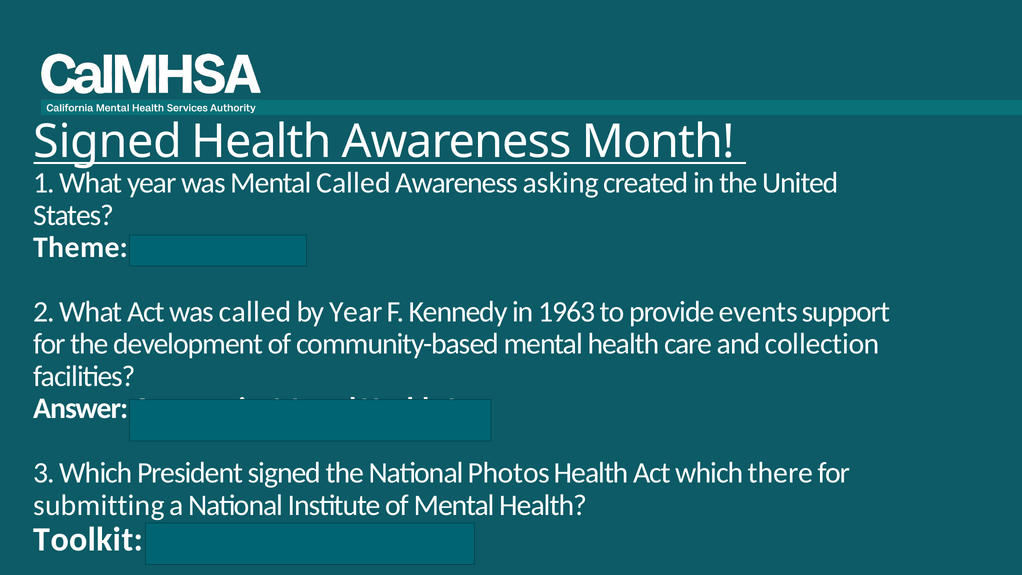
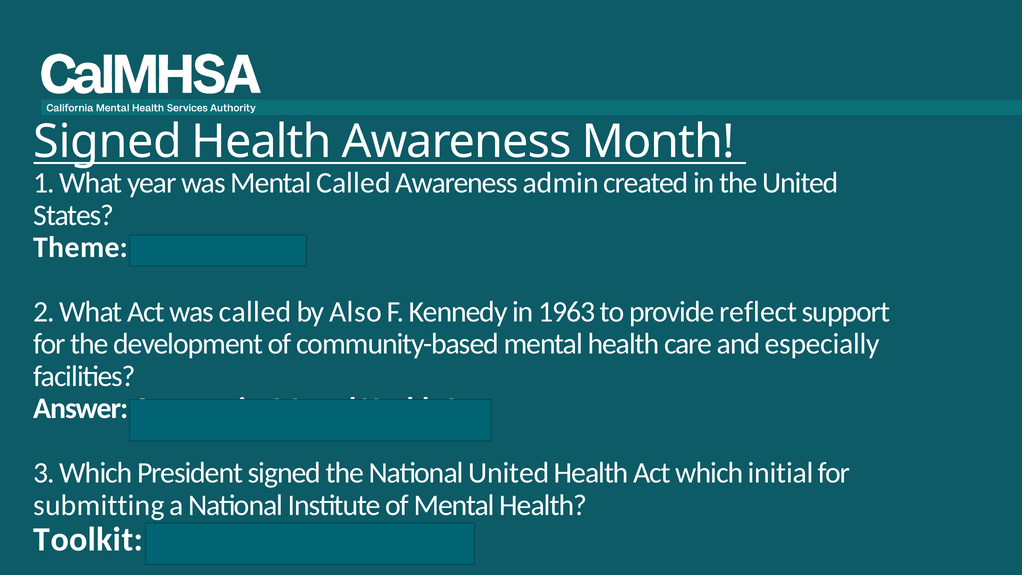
asking: asking -> admin
by Year: Year -> Also
events: events -> reflect
collection: collection -> especially
National Photos: Photos -> United
there: there -> initial
